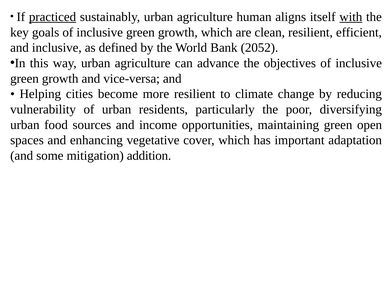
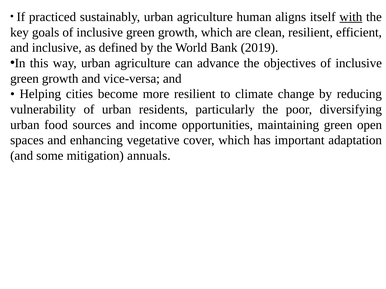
practiced underline: present -> none
2052: 2052 -> 2019
addition: addition -> annuals
